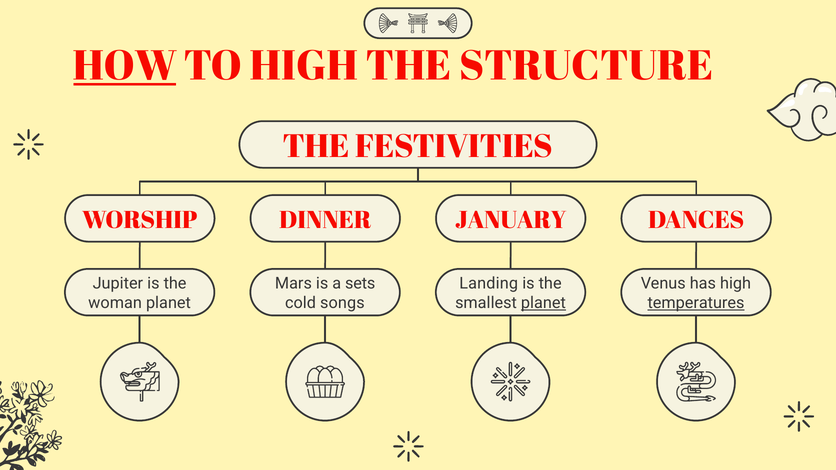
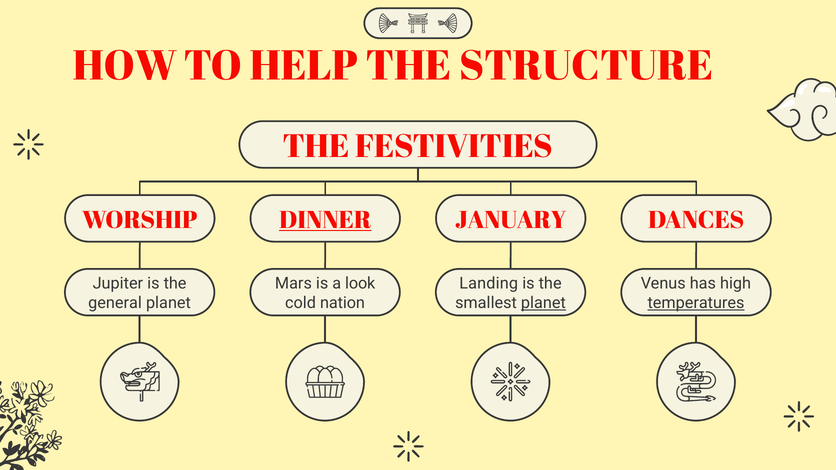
HOW underline: present -> none
TO HIGH: HIGH -> HELP
DINNER underline: none -> present
sets: sets -> look
woman: woman -> general
songs: songs -> nation
